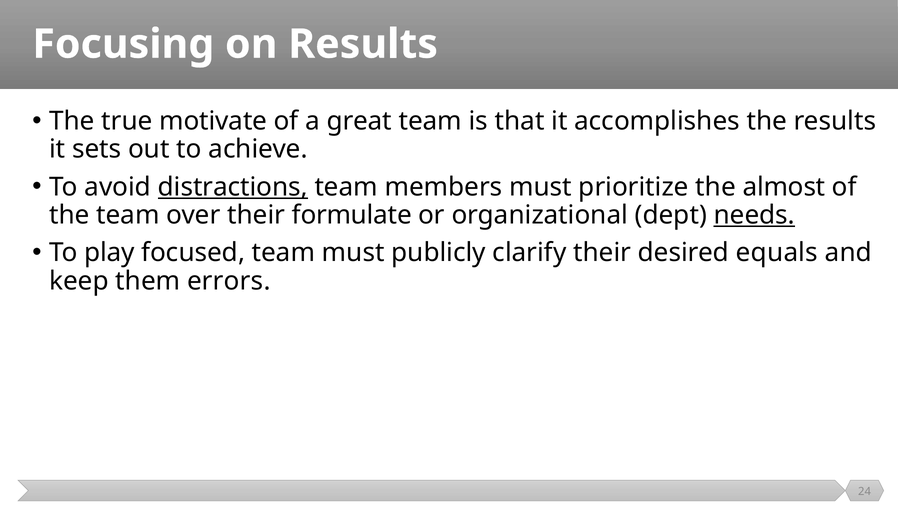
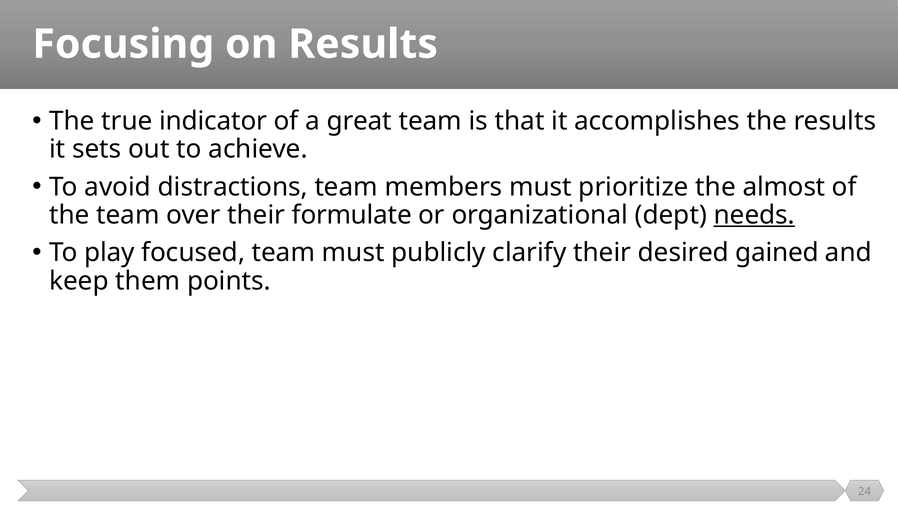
motivate: motivate -> indicator
distractions underline: present -> none
equals: equals -> gained
errors: errors -> points
